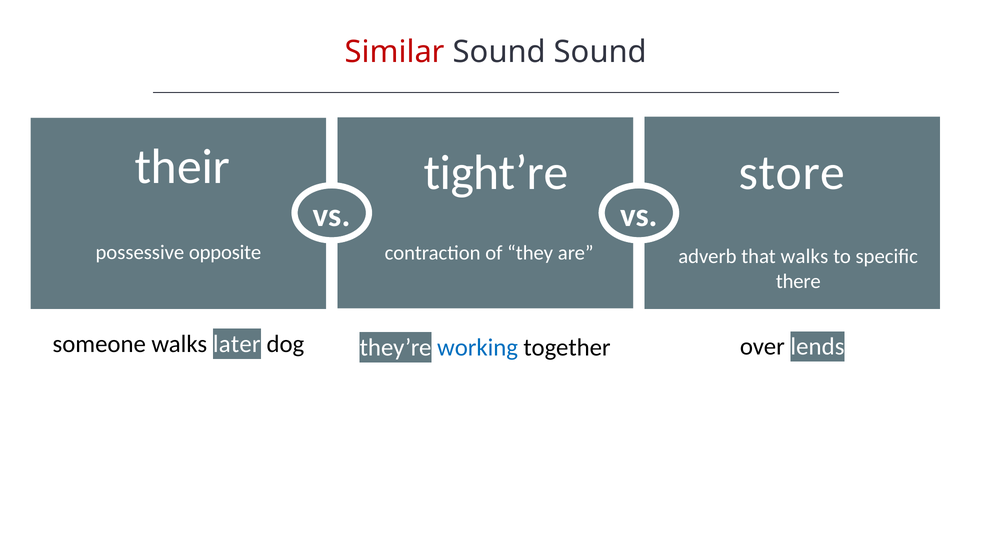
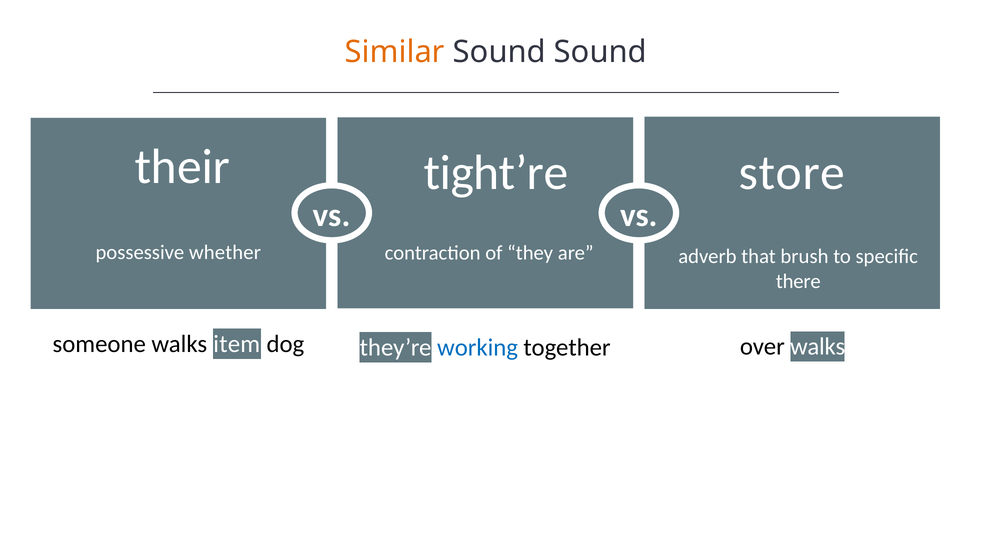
Similar colour: red -> orange
opposite: opposite -> whether
that walks: walks -> brush
later: later -> item
over lends: lends -> walks
